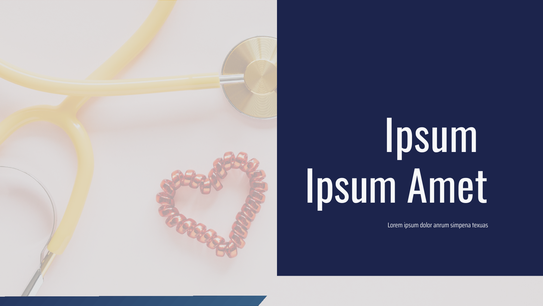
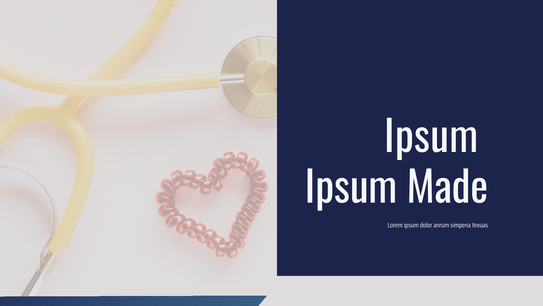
Amet: Amet -> Made
